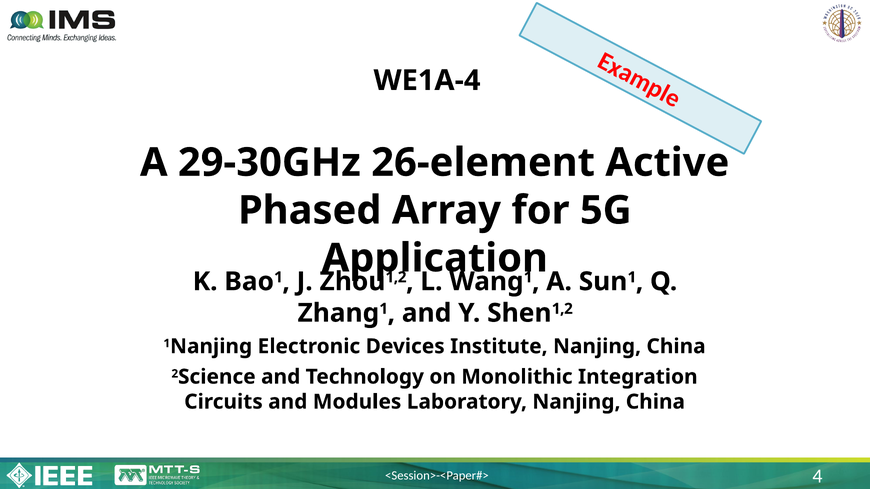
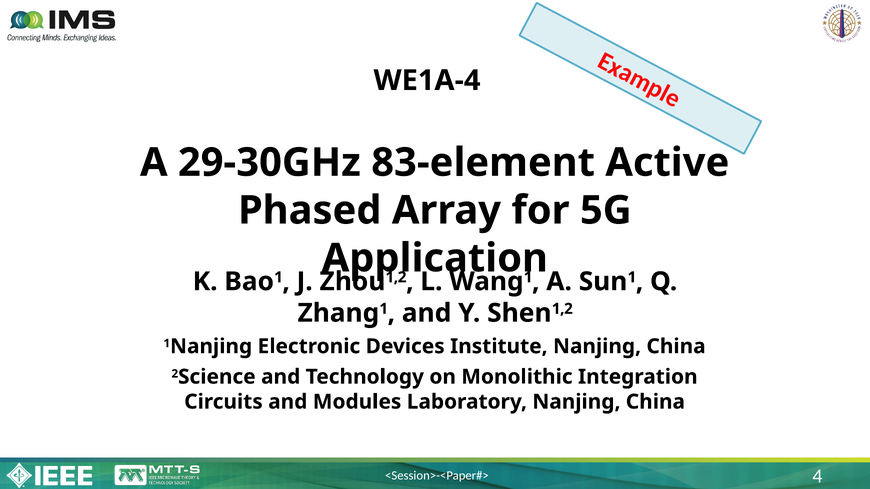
26-element: 26-element -> 83-element
